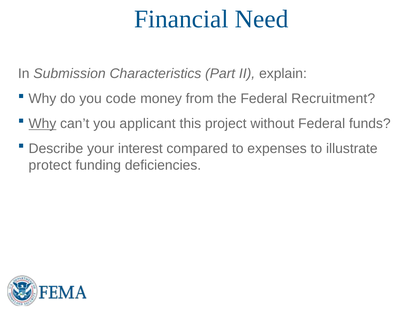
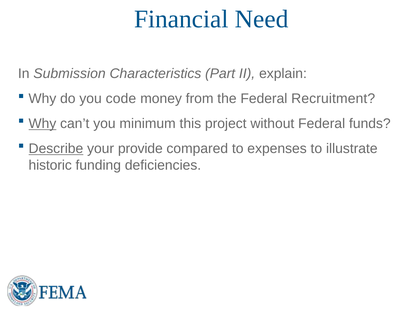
applicant: applicant -> minimum
Describe underline: none -> present
interest: interest -> provide
protect: protect -> historic
